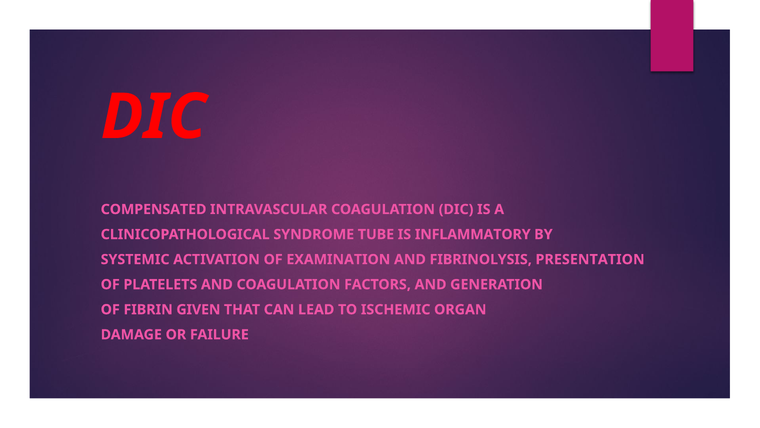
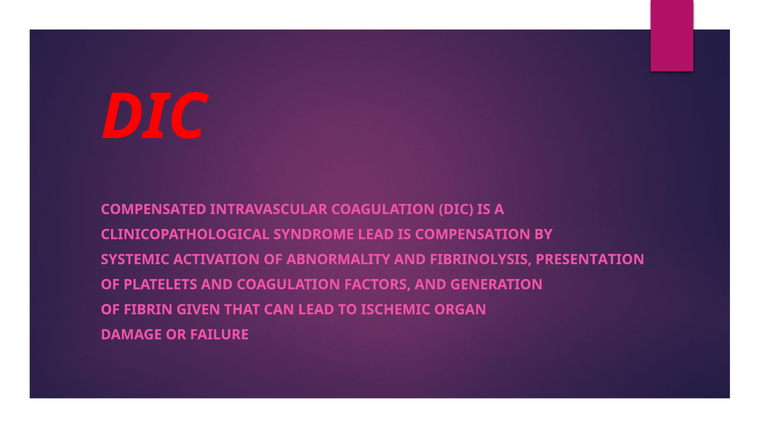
SYNDROME TUBE: TUBE -> LEAD
INFLAMMATORY: INFLAMMATORY -> COMPENSATION
EXAMINATION: EXAMINATION -> ABNORMALITY
